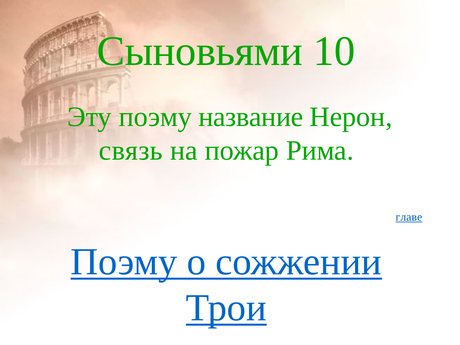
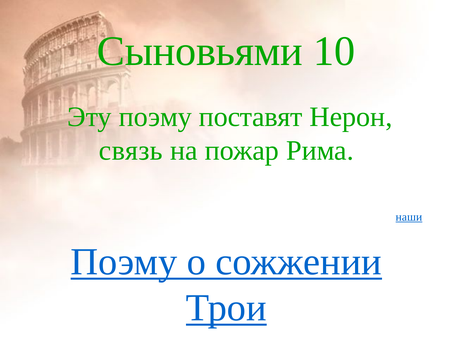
название: название -> поставят
главе: главе -> наши
